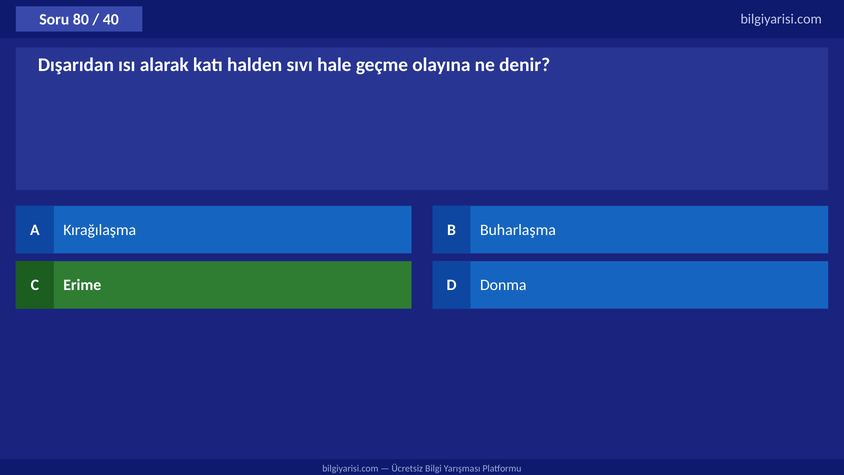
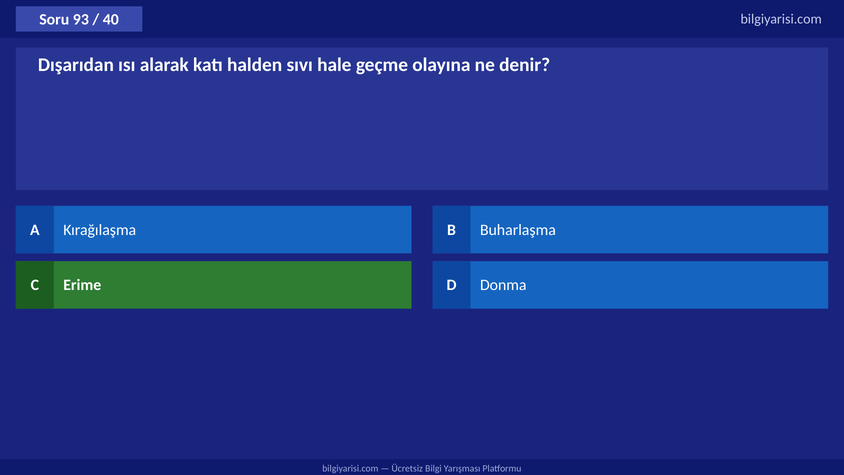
80: 80 -> 93
